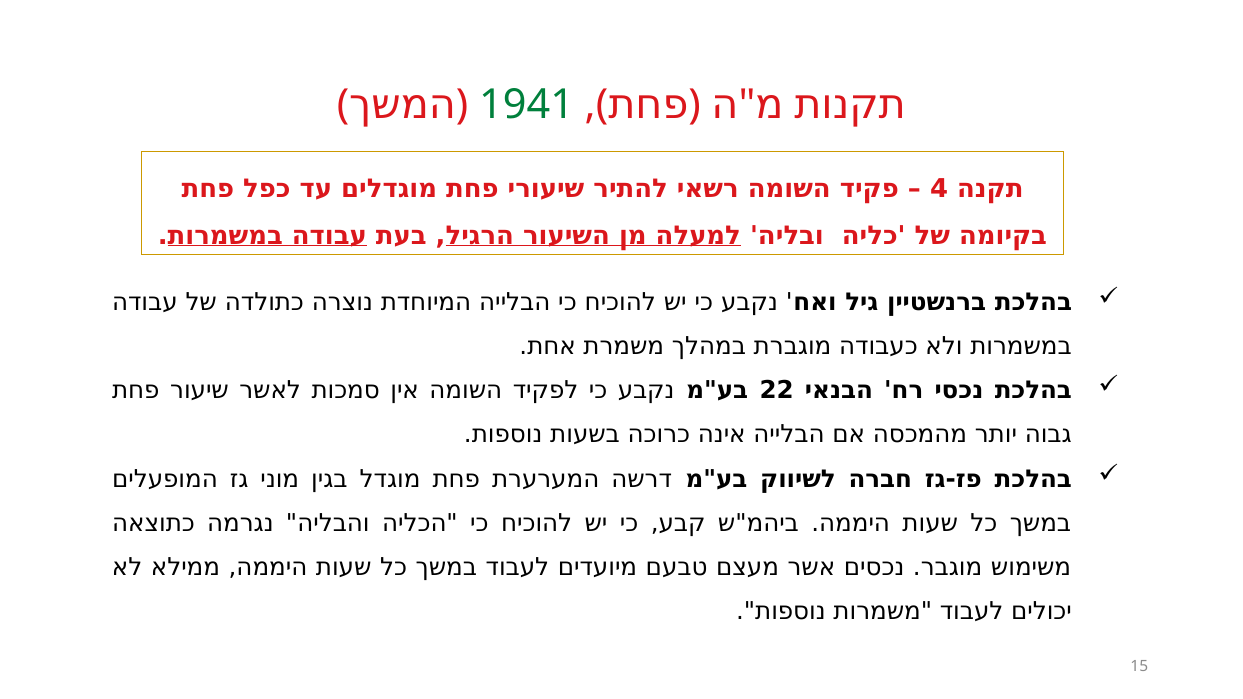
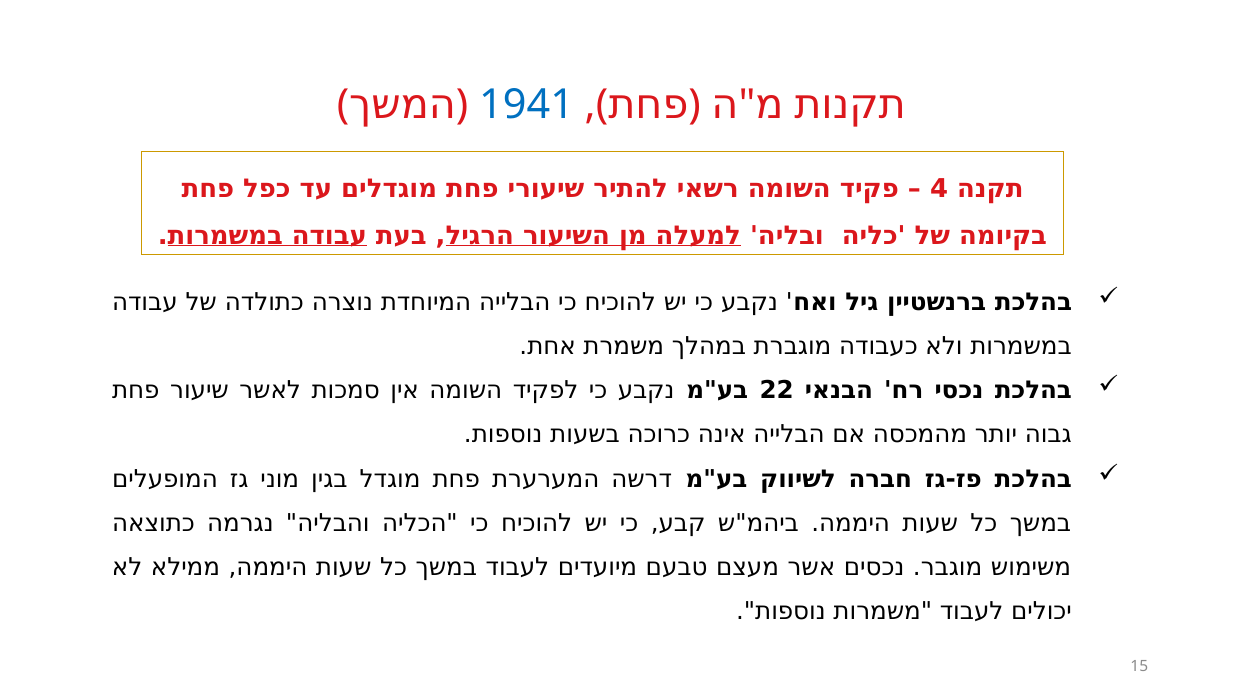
1941 colour: green -> blue
